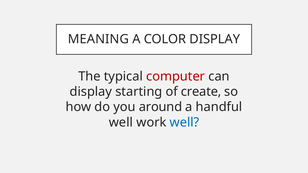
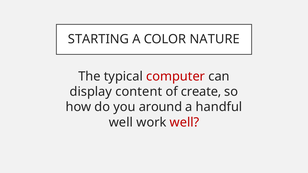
MEANING: MEANING -> STARTING
COLOR DISPLAY: DISPLAY -> NATURE
starting: starting -> content
well at (184, 123) colour: blue -> red
